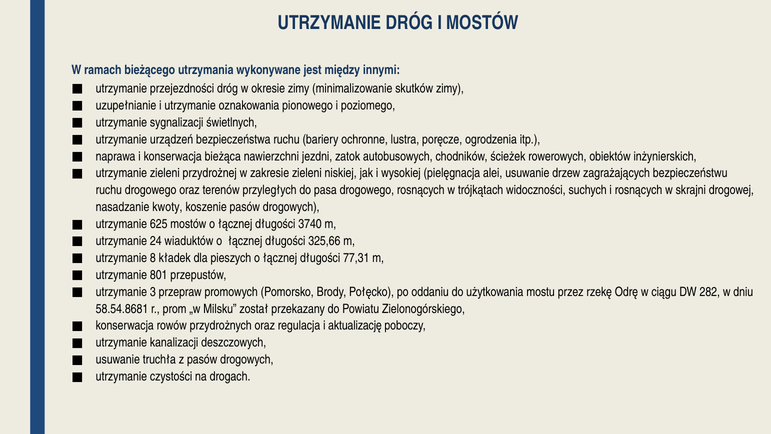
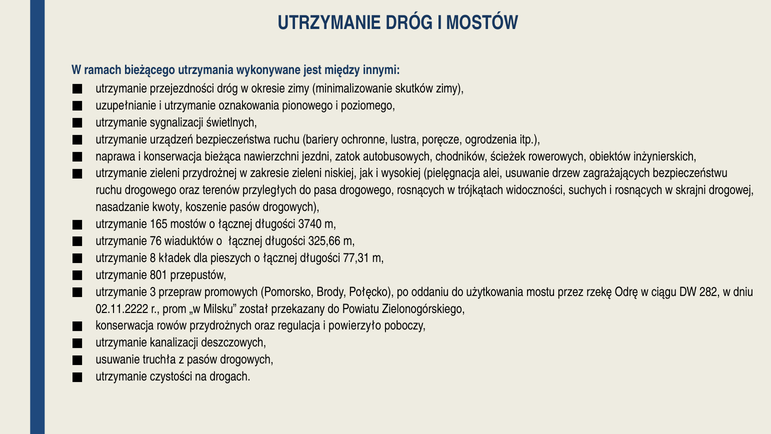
625: 625 -> 165
24: 24 -> 76
58.54.8681: 58.54.8681 -> 02.11.2222
aktualizację: aktualizację -> powierzyło
